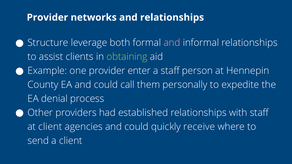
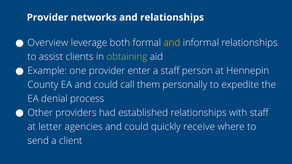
Structure: Structure -> Overview
and at (172, 43) colour: pink -> yellow
at client: client -> letter
